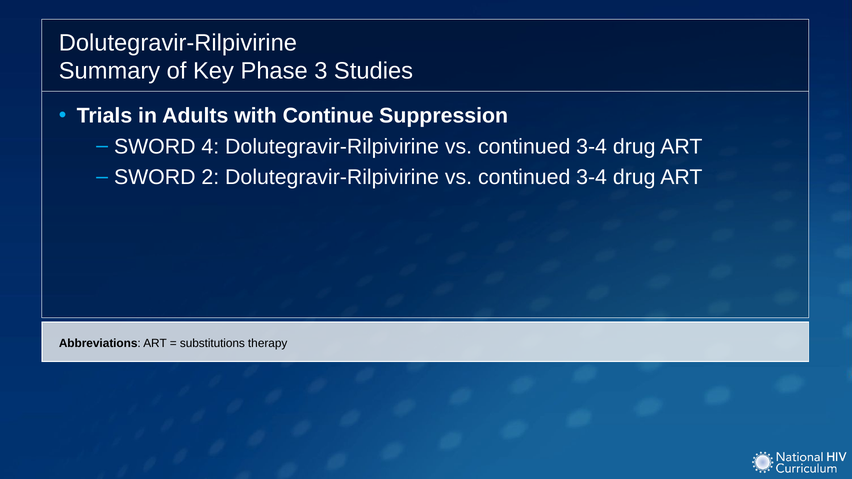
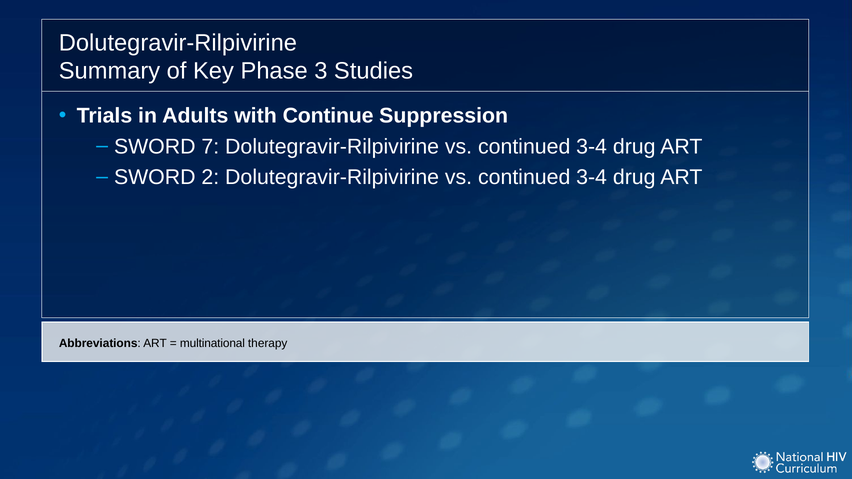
4: 4 -> 7
substitutions: substitutions -> multinational
